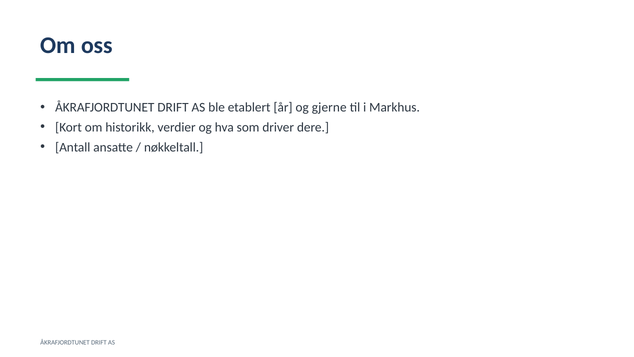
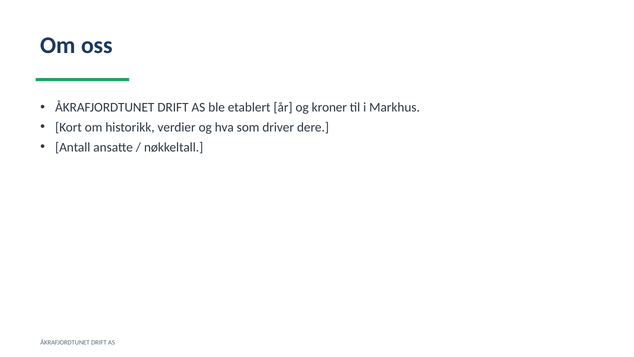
gjerne: gjerne -> kroner
